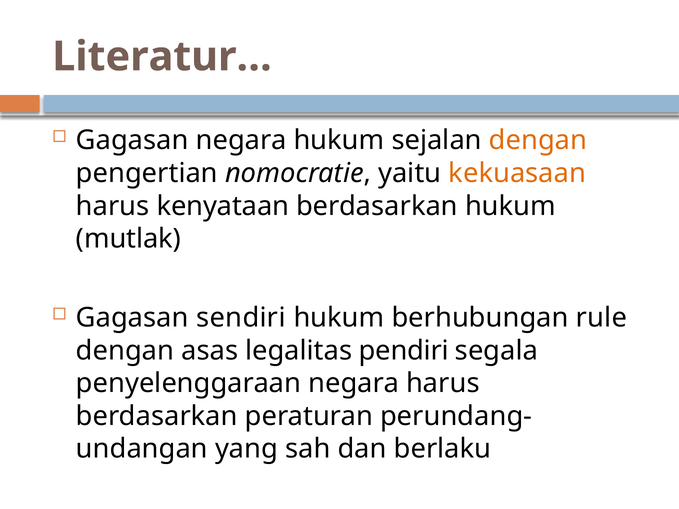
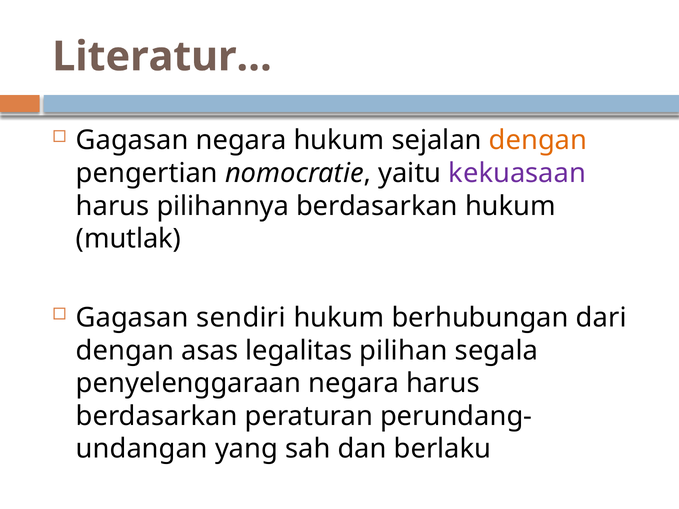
kekuasaan colour: orange -> purple
kenyataan: kenyataan -> pilihannya
rule: rule -> dari
pendiri: pendiri -> pilihan
